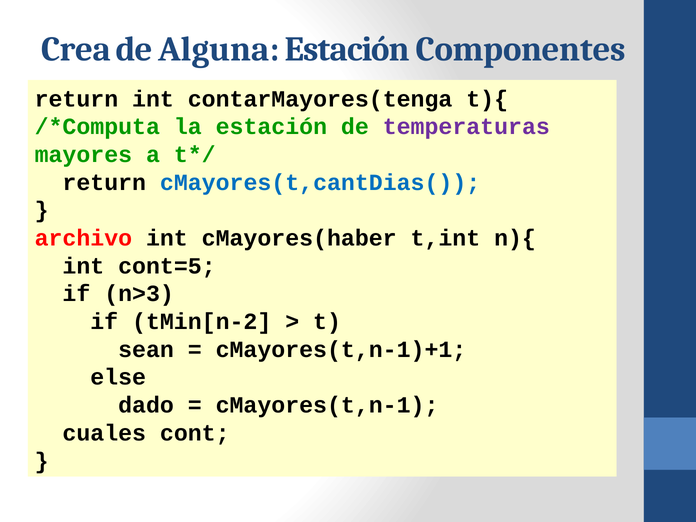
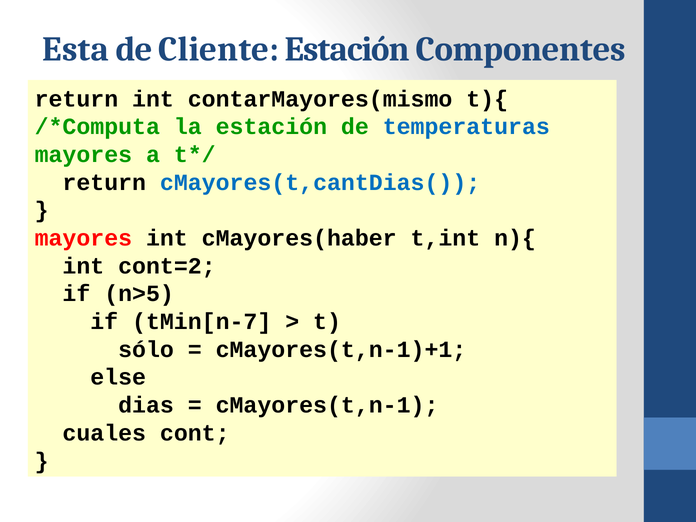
Crea: Crea -> Esta
Alguna: Alguna -> Cliente
contarMayores(tenga: contarMayores(tenga -> contarMayores(mismo
temperaturas colour: purple -> blue
archivo at (83, 238): archivo -> mayores
cont=5: cont=5 -> cont=2
n>3: n>3 -> n>5
tMin[n-2: tMin[n-2 -> tMin[n-7
sean: sean -> sólo
dado: dado -> dias
